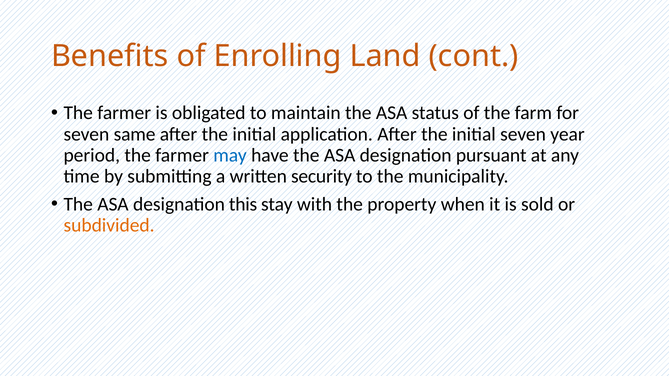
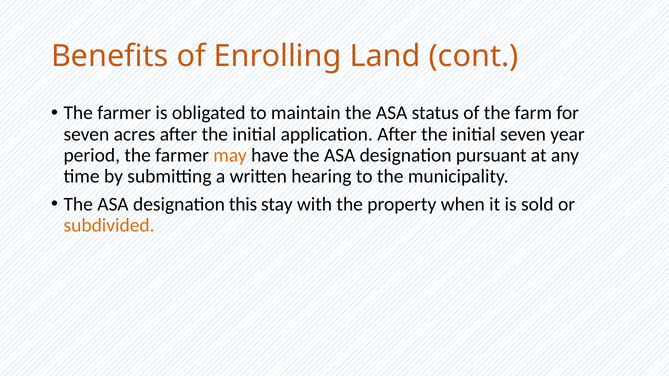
same: same -> acres
may colour: blue -> orange
security: security -> hearing
